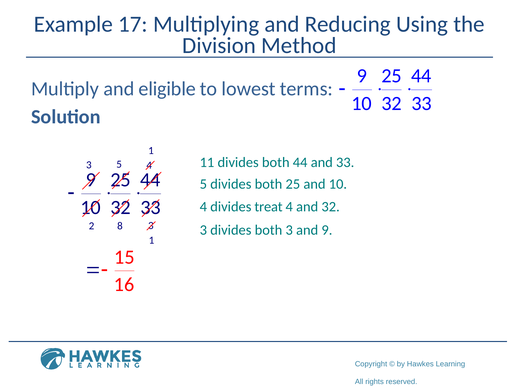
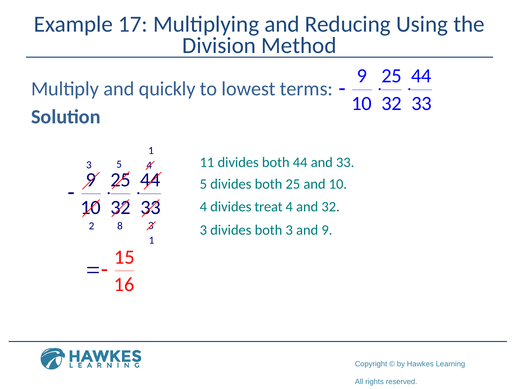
eligible: eligible -> quickly
